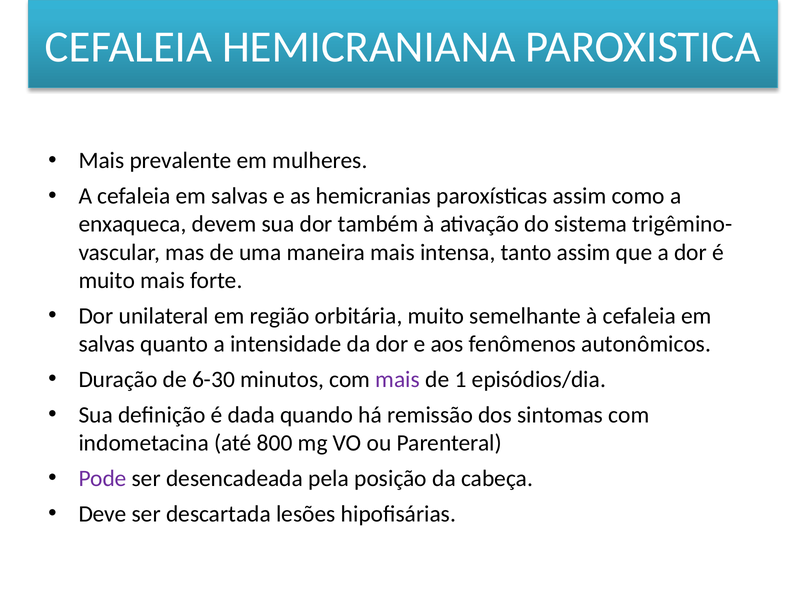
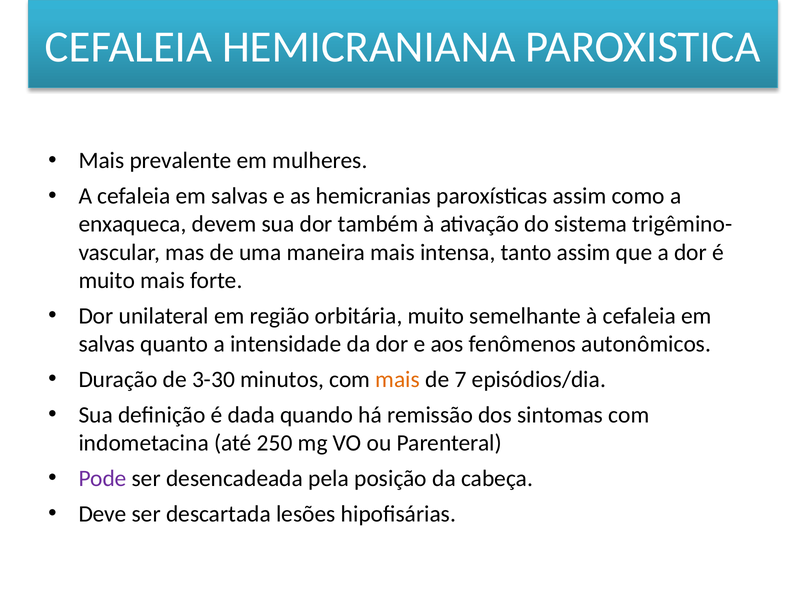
6-30: 6-30 -> 3-30
mais at (398, 379) colour: purple -> orange
1: 1 -> 7
800: 800 -> 250
